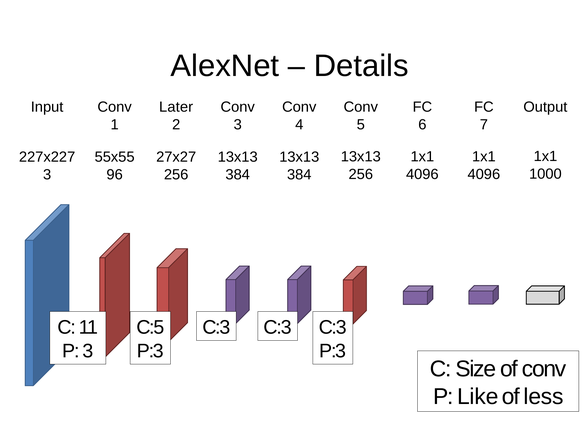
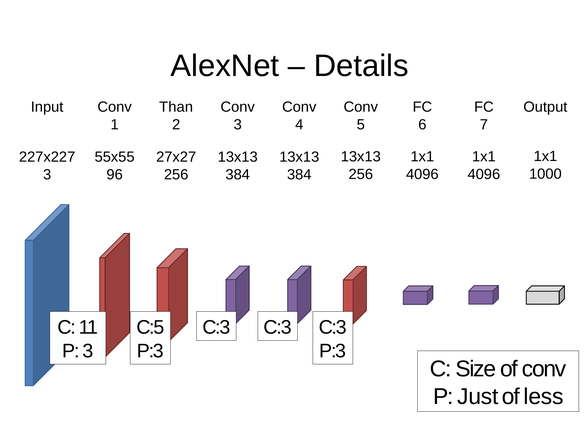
Later: Later -> Than
Like: Like -> Just
